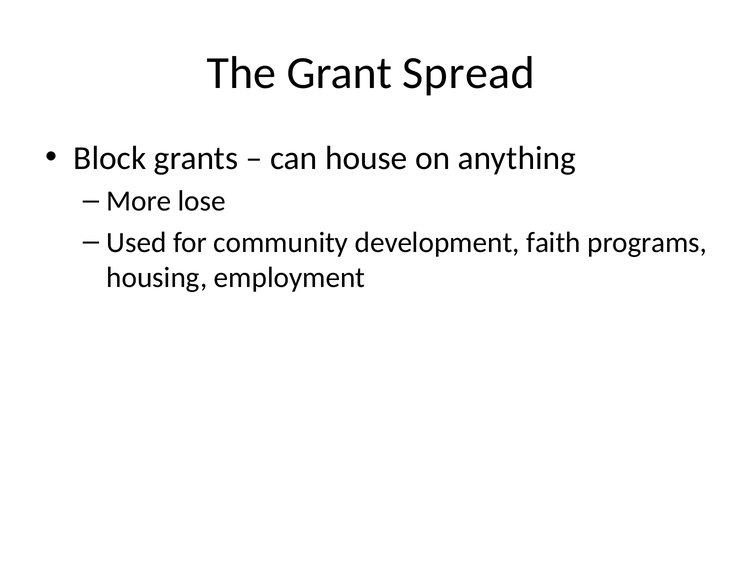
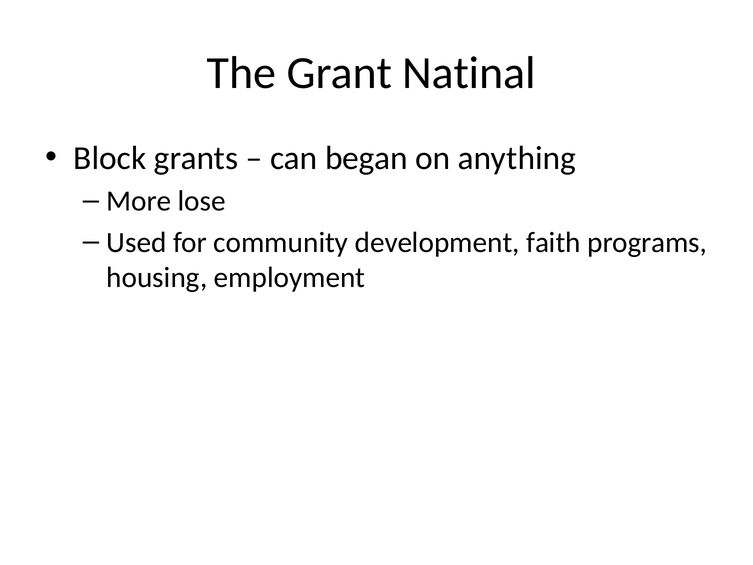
Spread: Spread -> Natinal
house: house -> began
